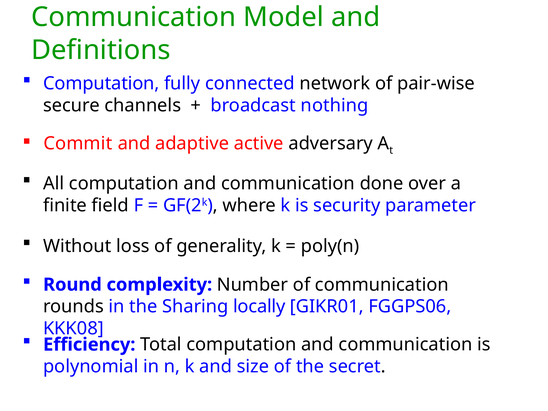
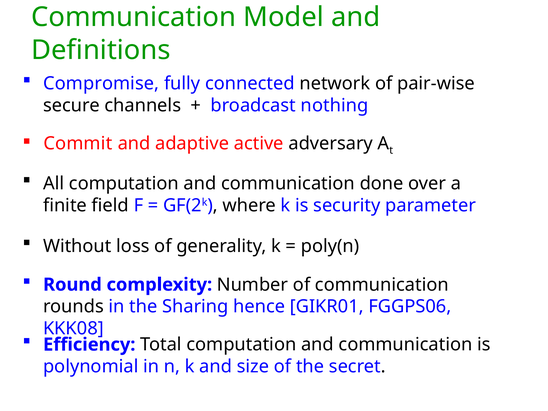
Computation at (101, 83): Computation -> Compromise
locally: locally -> hence
